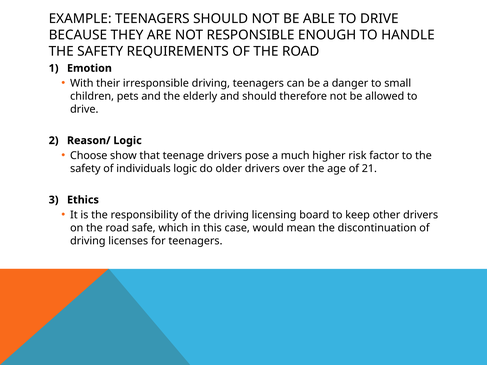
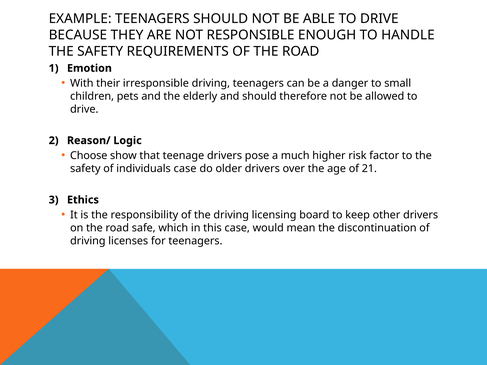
individuals logic: logic -> case
